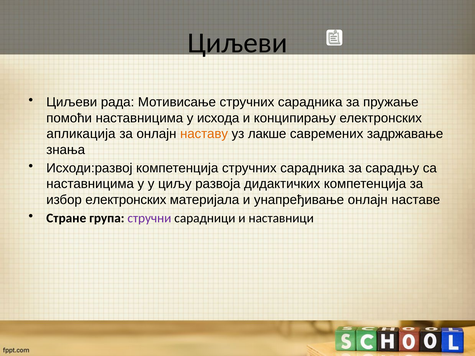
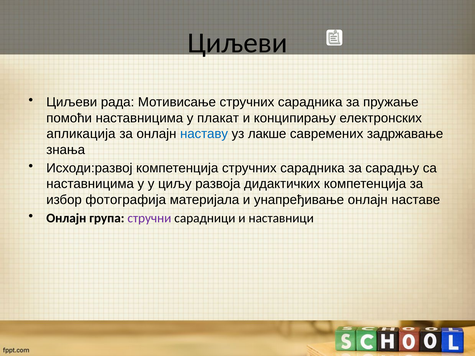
исхода: исхода -> плакат
наставу colour: orange -> blue
избор електронских: електронских -> фотографија
Стране at (66, 218): Стране -> Онлајн
